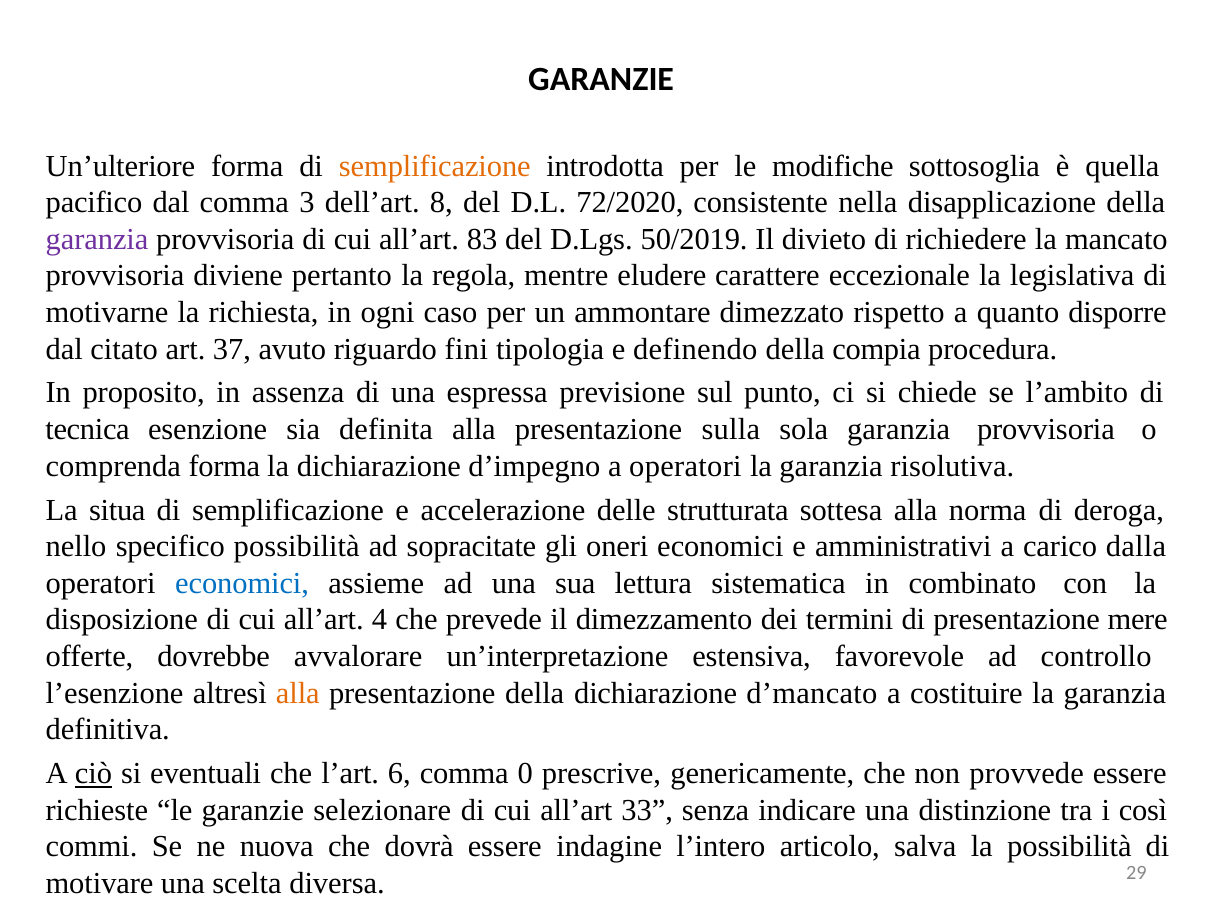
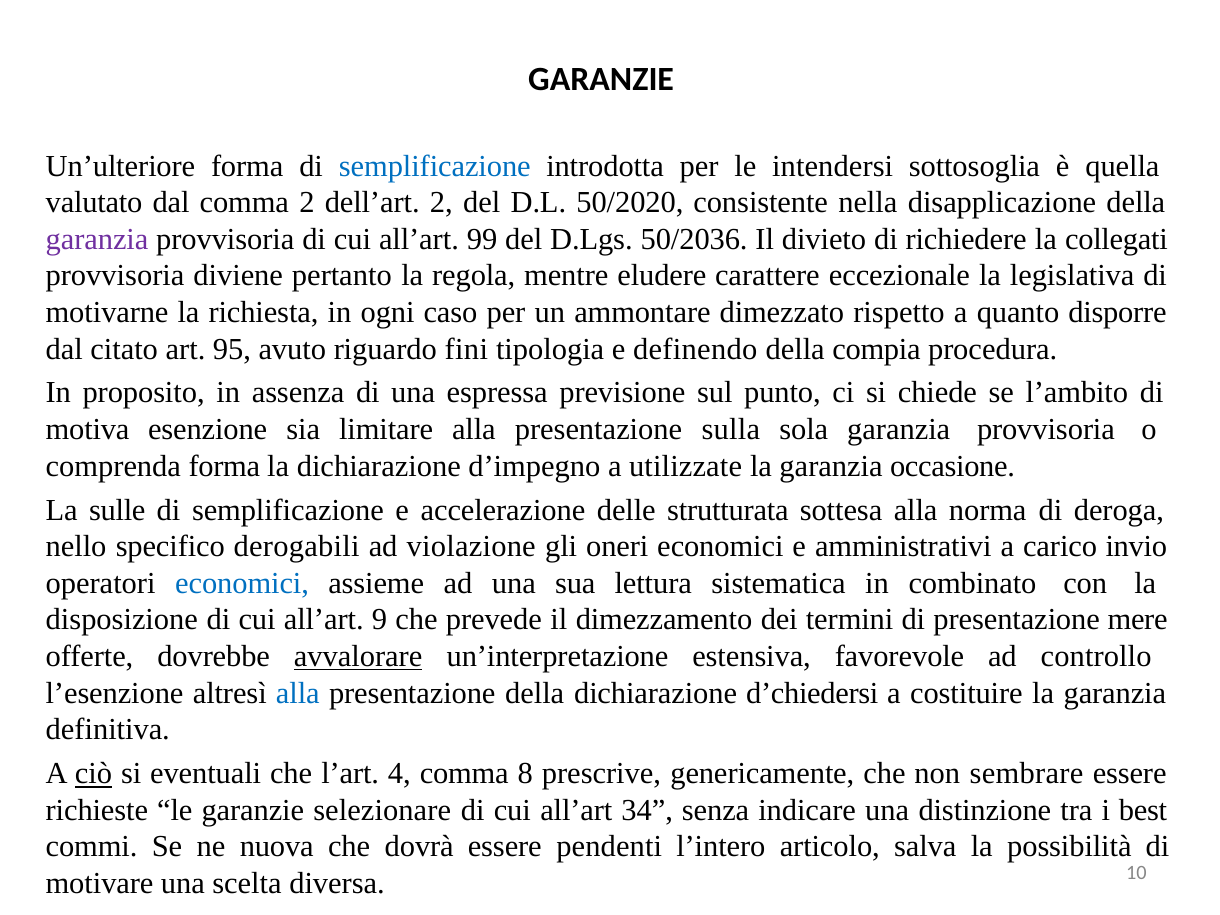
semplificazione at (435, 166) colour: orange -> blue
modifiche: modifiche -> intendersi
pacifico: pacifico -> valutato
comma 3: 3 -> 2
dell’art 8: 8 -> 2
72/2020: 72/2020 -> 50/2020
83: 83 -> 99
50/2019: 50/2019 -> 50/2036
mancato: mancato -> collegati
37: 37 -> 95
tecnica: tecnica -> motiva
definita: definita -> limitare
a operatori: operatori -> utilizzate
risolutiva: risolutiva -> occasione
situa: situa -> sulle
specifico possibilità: possibilità -> derogabili
sopracitate: sopracitate -> violazione
dalla: dalla -> invio
4: 4 -> 9
avvalorare underline: none -> present
alla at (298, 693) colour: orange -> blue
d’mancato: d’mancato -> d’chiedersi
6: 6 -> 4
0: 0 -> 8
provvede: provvede -> sembrare
33: 33 -> 34
così: così -> best
indagine: indagine -> pendenti
29: 29 -> 10
